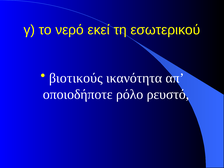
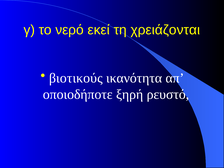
εσωτερικού: εσωτερικού -> χρειάζονται
ρόλο: ρόλο -> ξηρή
